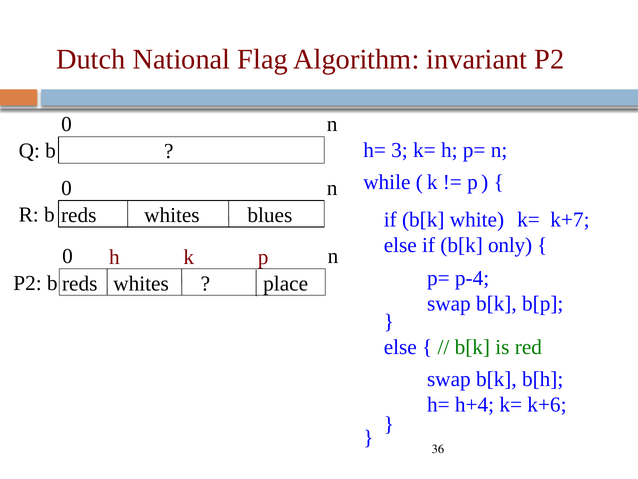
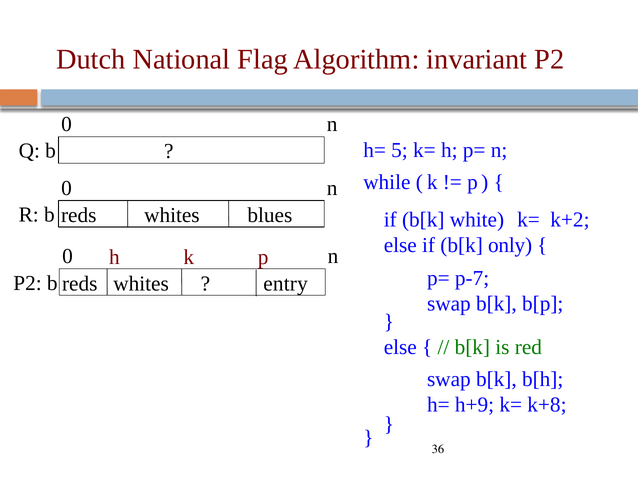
3: 3 -> 5
k+7: k+7 -> k+2
p-4: p-4 -> p-7
place: place -> entry
h+4: h+4 -> h+9
k+6: k+6 -> k+8
